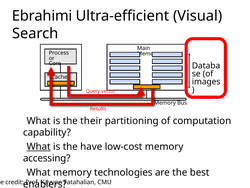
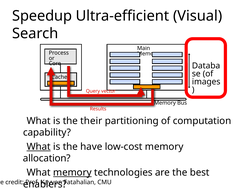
Ebrahimi: Ebrahimi -> Speedup
accessing: accessing -> allocation
memory at (72, 172) underline: none -> present
